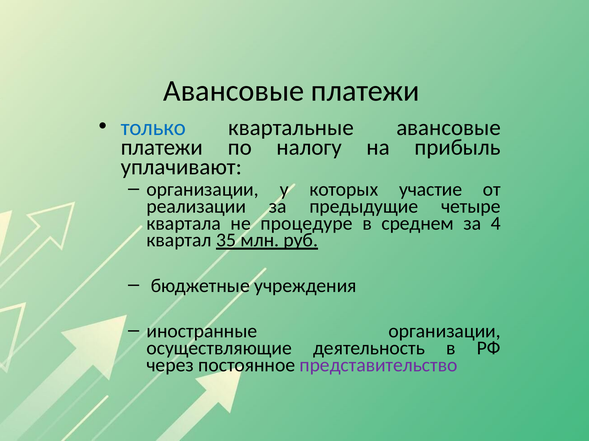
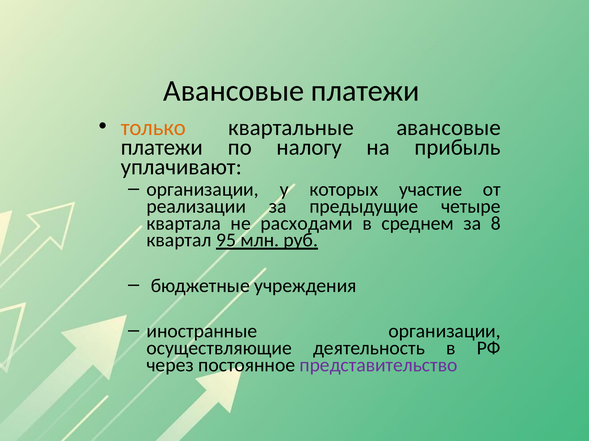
только colour: blue -> orange
процедуре: процедуре -> расходами
4: 4 -> 8
35: 35 -> 95
